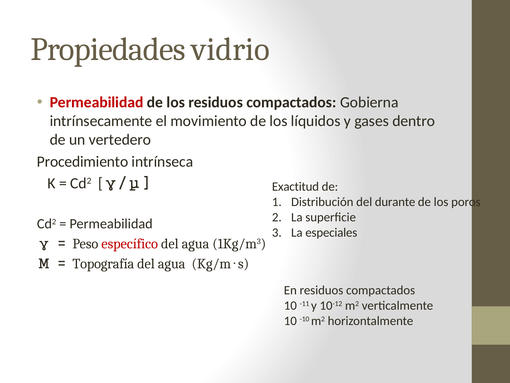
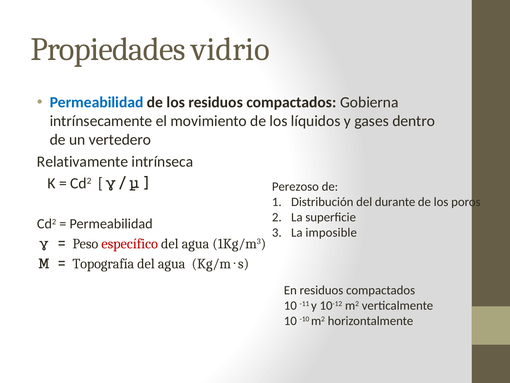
Permeabilidad at (97, 102) colour: red -> blue
Procedimiento: Procedimiento -> Relativamente
Exactitud: Exactitud -> Perezoso
especiales: especiales -> imposible
